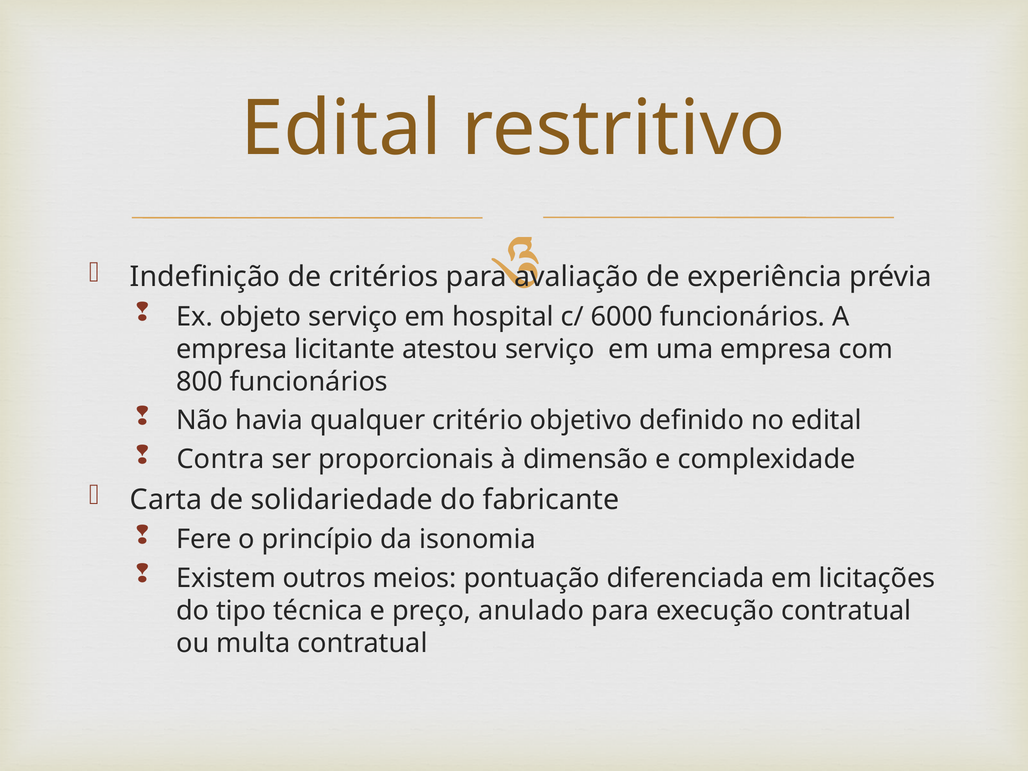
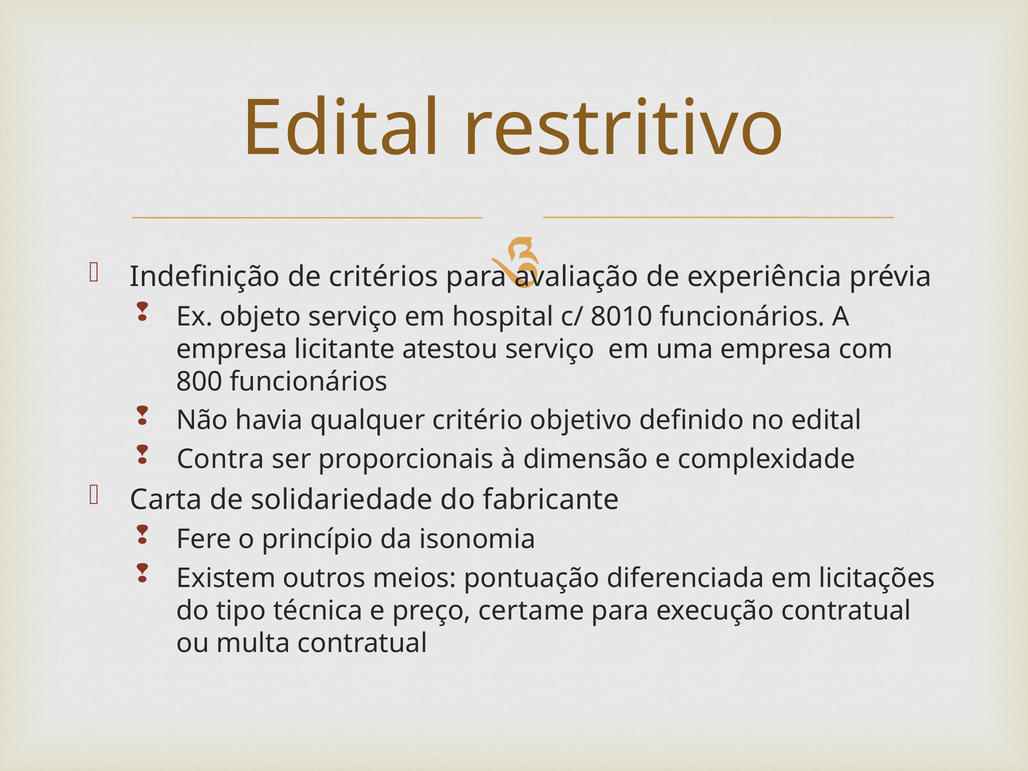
6000: 6000 -> 8010
anulado: anulado -> certame
